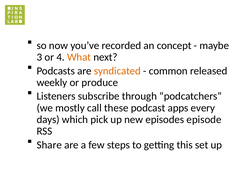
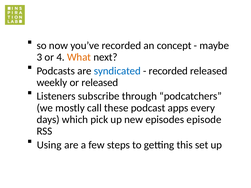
syndicated colour: orange -> blue
common at (168, 71): common -> recorded
or produce: produce -> released
Share: Share -> Using
